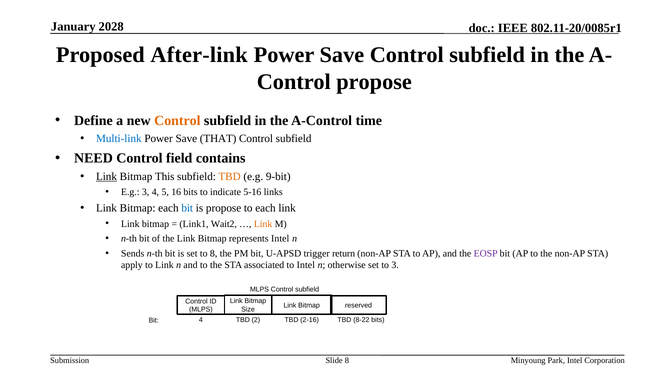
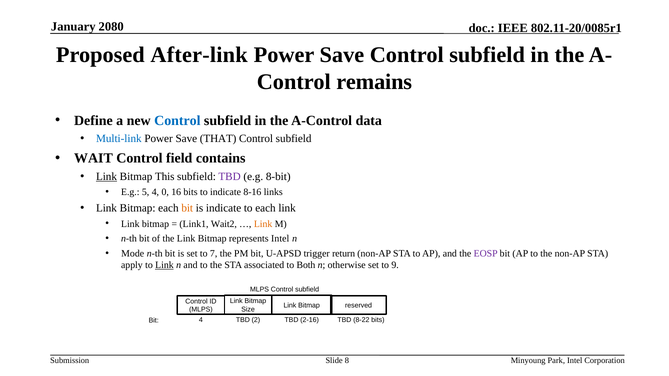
2028: 2028 -> 2080
Control propose: propose -> remains
Control at (177, 121) colour: orange -> blue
time: time -> data
NEED: NEED -> WAIT
TBD at (230, 177) colour: orange -> purple
9-bit: 9-bit -> 8-bit
E.g 3: 3 -> 5
5: 5 -> 0
5-16: 5-16 -> 8-16
bit at (187, 208) colour: blue -> orange
is propose: propose -> indicate
Sends: Sends -> Mode
to 8: 8 -> 7
Link at (164, 265) underline: none -> present
to Intel: Intel -> Both
to 3: 3 -> 9
